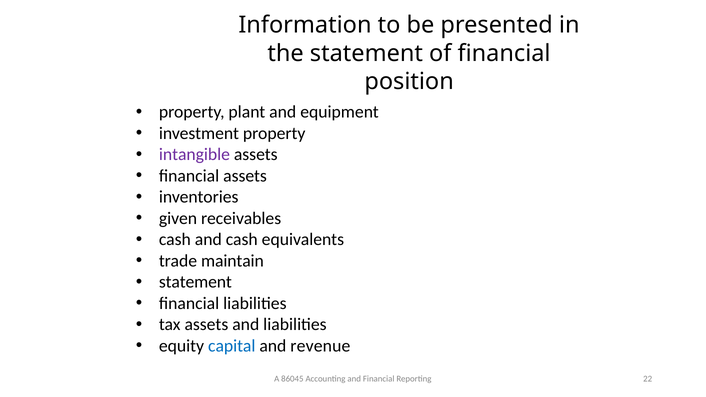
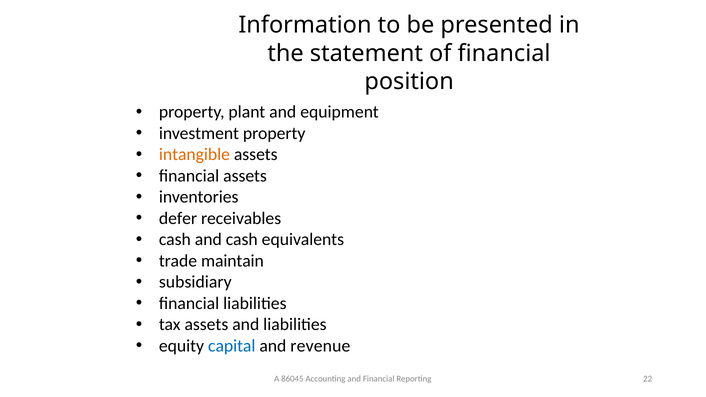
intangible colour: purple -> orange
given: given -> defer
statement at (195, 282): statement -> subsidiary
